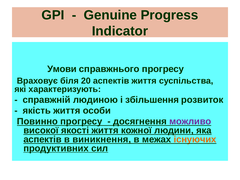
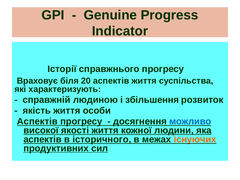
Умови: Умови -> Історії
Повинно at (37, 121): Повинно -> Аспектів
можливо colour: purple -> blue
виникнення: виникнення -> історичного
